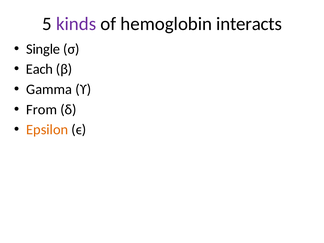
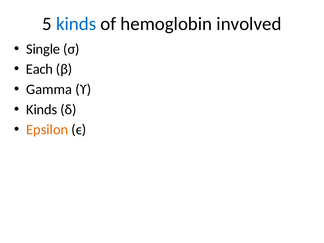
kinds at (76, 24) colour: purple -> blue
interacts: interacts -> involved
From at (42, 110): From -> Kinds
